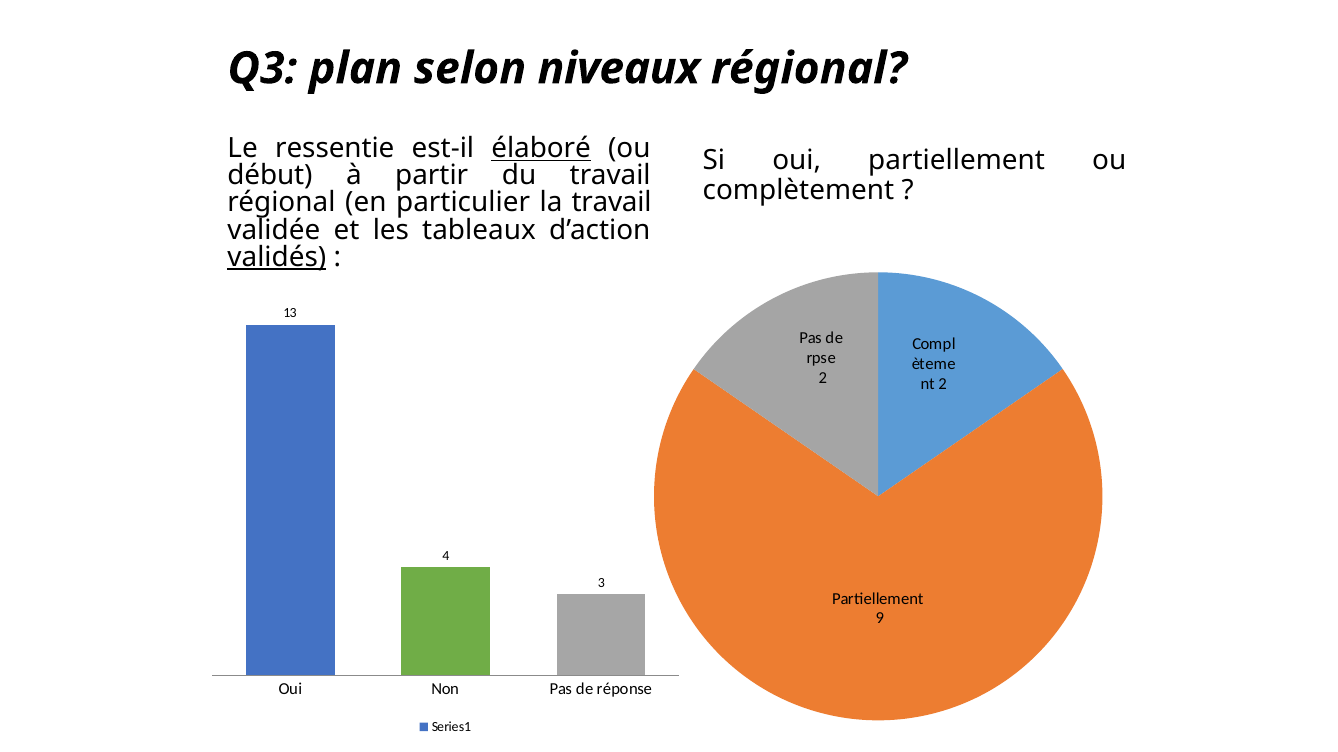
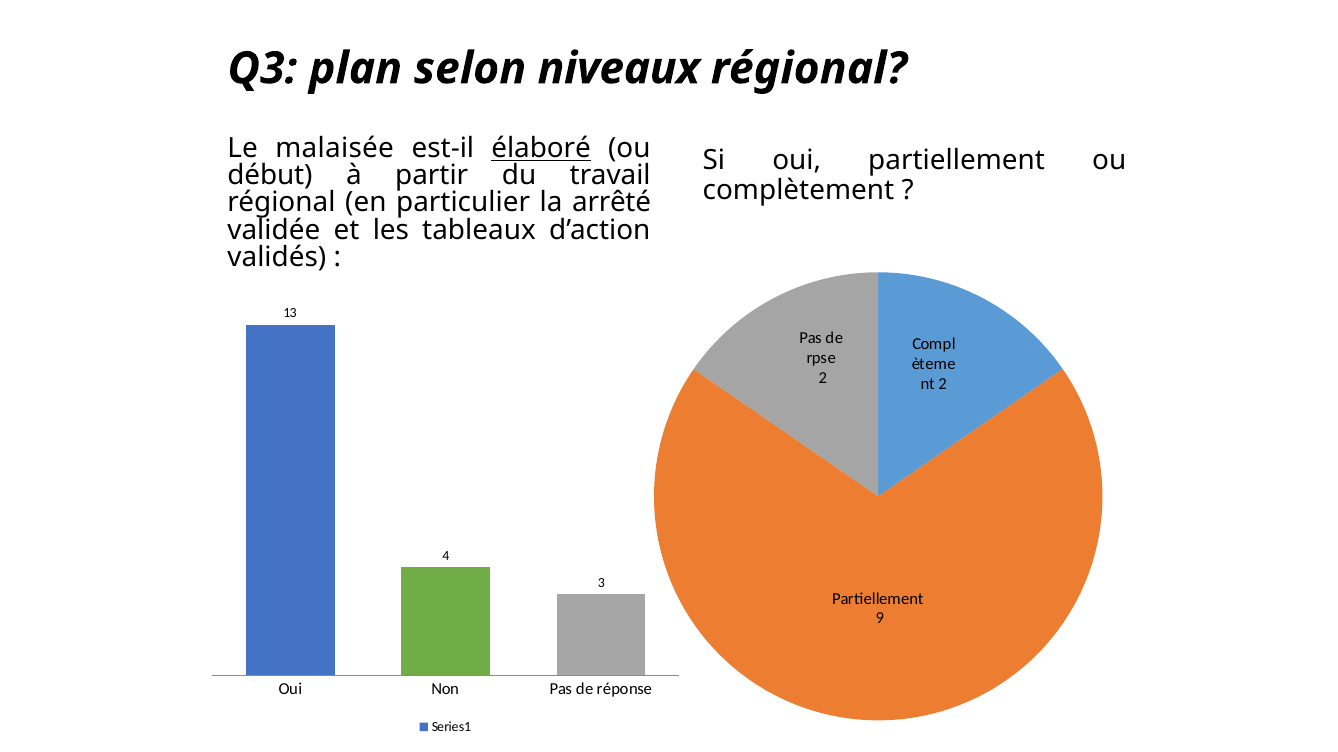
ressentie: ressentie -> malaisée
la travail: travail -> arrêté
validés underline: present -> none
